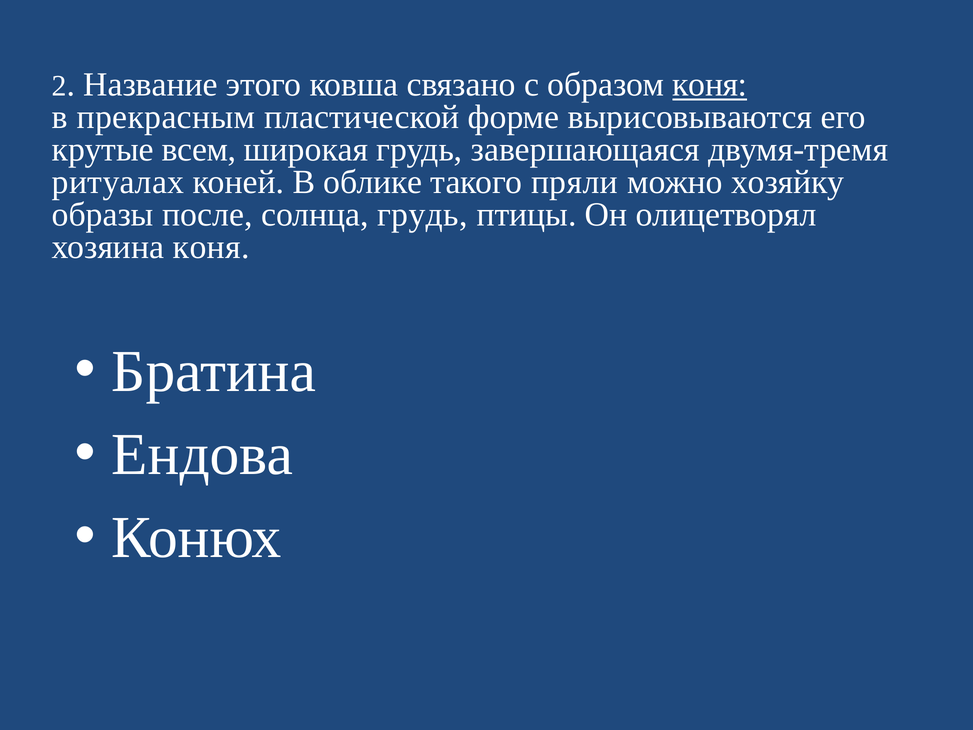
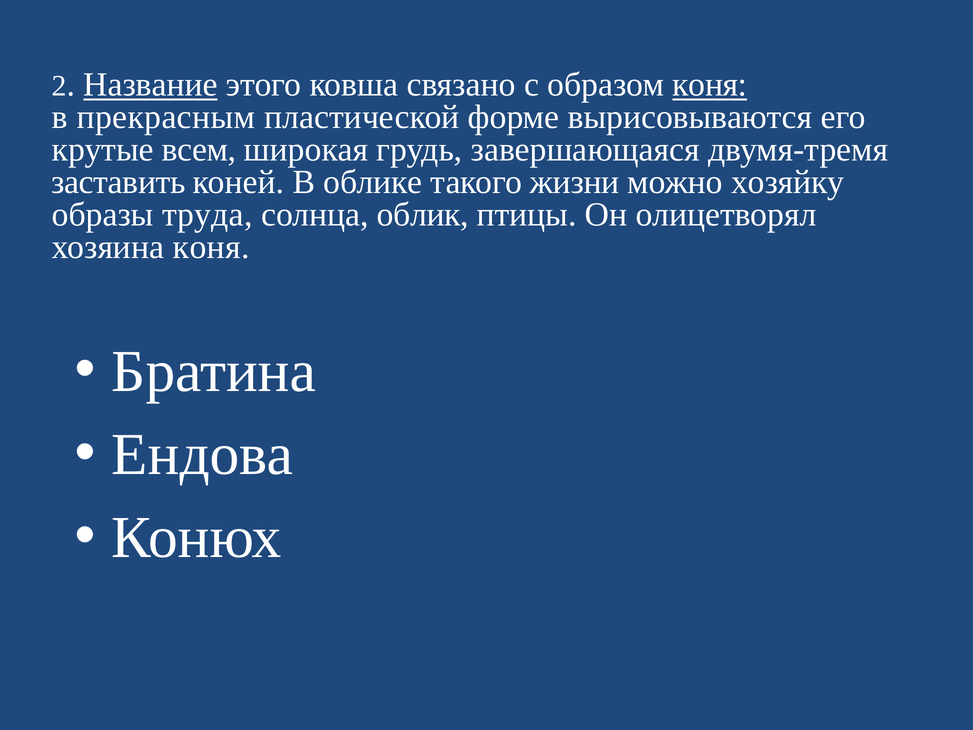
Название underline: none -> present
ритуалах: ритуалах -> заставить
пряли: пряли -> жизни
после: после -> труда
солнца грудь: грудь -> облик
